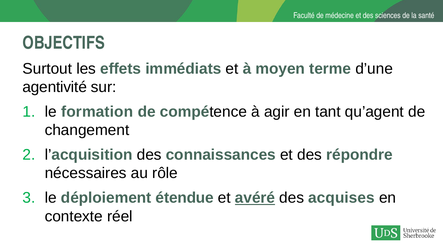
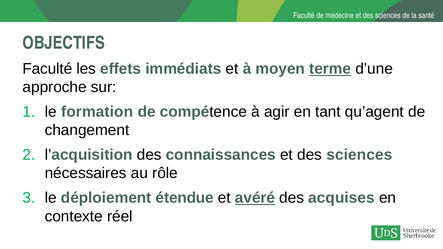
Surtout at (47, 69): Surtout -> Faculté
terme underline: none -> present
agentivité: agentivité -> approche
connaissances et des répondre: répondre -> sciences
